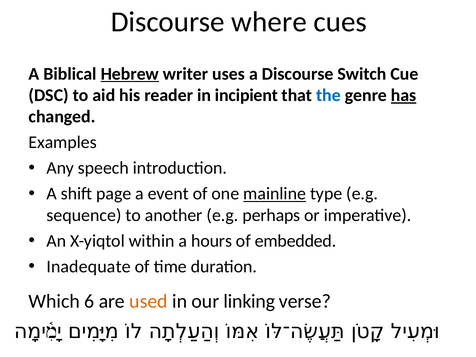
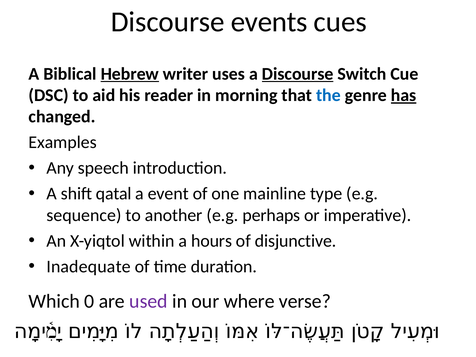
where: where -> events
Discourse at (298, 74) underline: none -> present
incipient: incipient -> morning
page: page -> qatal
mainline underline: present -> none
embedded: embedded -> disjunctive
6: 6 -> 0
used colour: orange -> purple
linking: linking -> where
